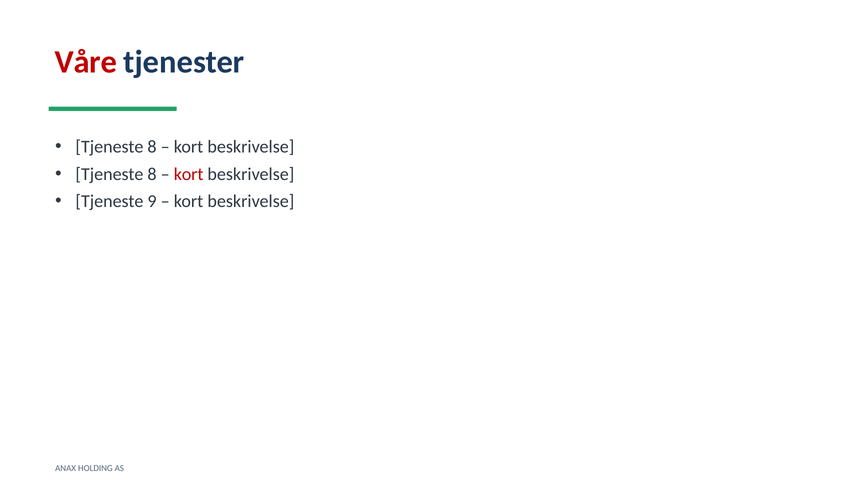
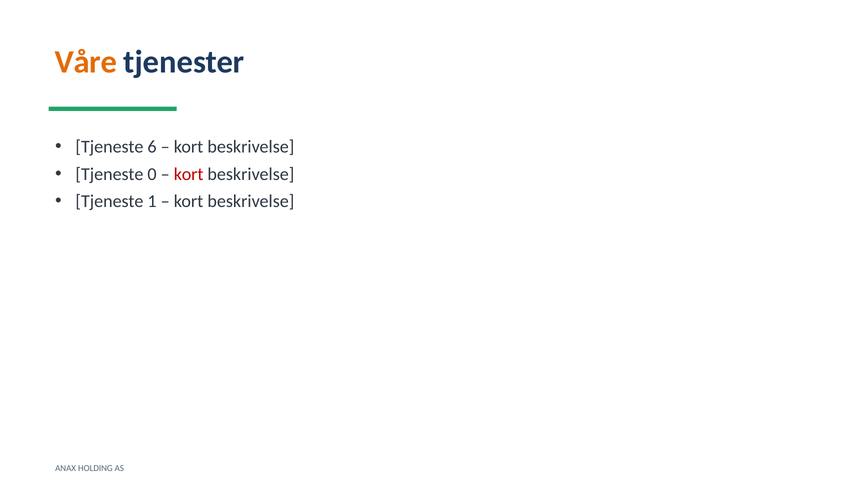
Våre colour: red -> orange
8 at (152, 147): 8 -> 6
8 at (152, 174): 8 -> 0
9: 9 -> 1
